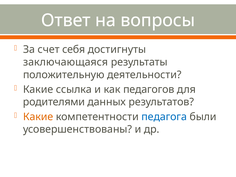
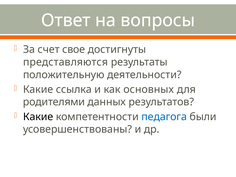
себя: себя -> свое
заключающаяся: заключающаяся -> представляются
педагогов: педагогов -> основных
Какие at (38, 117) colour: orange -> black
